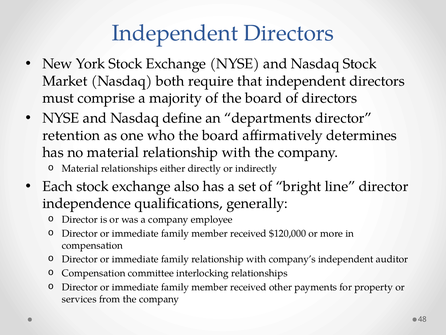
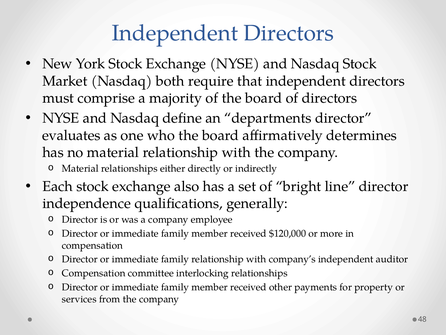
retention: retention -> evaluates
